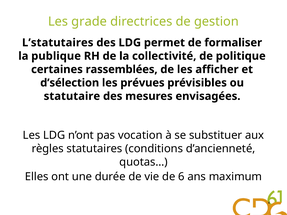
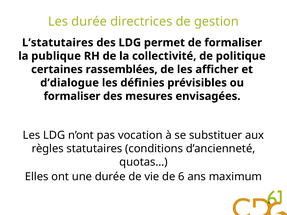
Les grade: grade -> durée
d’sélection: d’sélection -> d’dialogue
prévues: prévues -> définies
statutaire at (72, 96): statutaire -> formaliser
